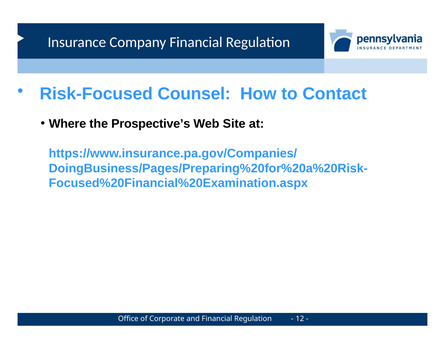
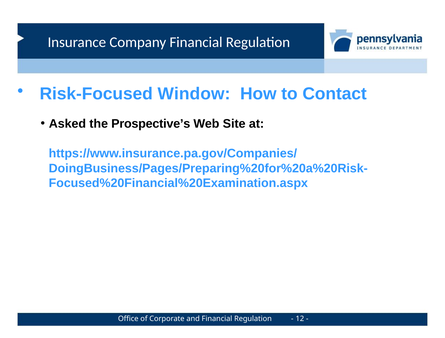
Counsel: Counsel -> Window
Where: Where -> Asked
